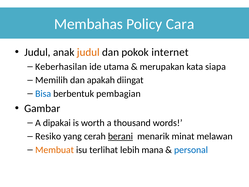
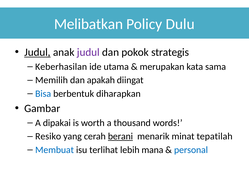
Membahas: Membahas -> Melibatkan
Cara: Cara -> Dulu
Judul at (37, 52) underline: none -> present
judul at (88, 52) colour: orange -> purple
internet: internet -> strategis
siapa: siapa -> sama
pembagian: pembagian -> diharapkan
melawan: melawan -> tepatilah
Membuat colour: orange -> blue
